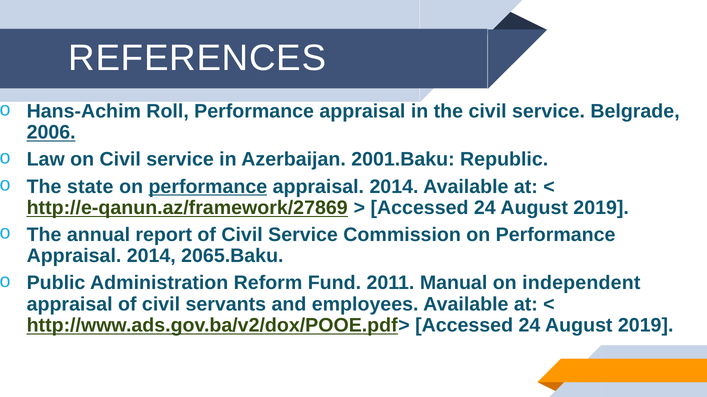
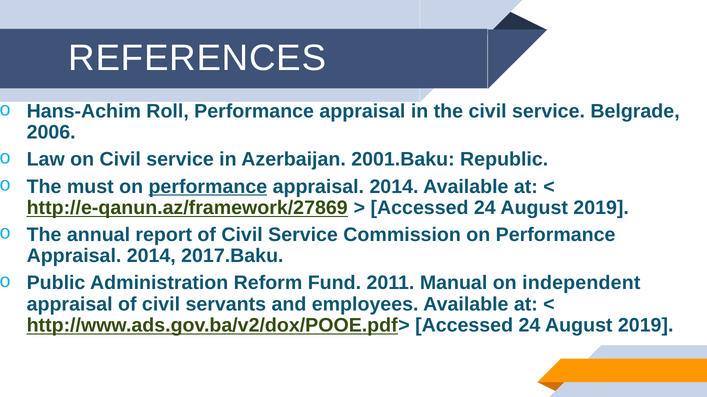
2006 underline: present -> none
state: state -> must
2065.Baku: 2065.Baku -> 2017.Baku
